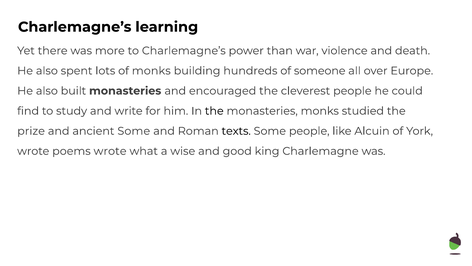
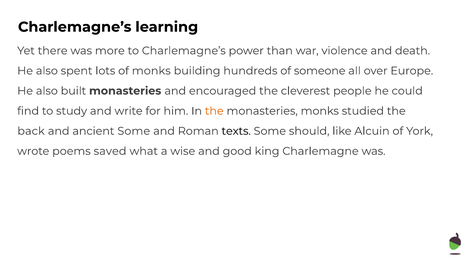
the at (214, 111) colour: black -> orange
prize: prize -> back
Some people: people -> should
poems wrote: wrote -> saved
